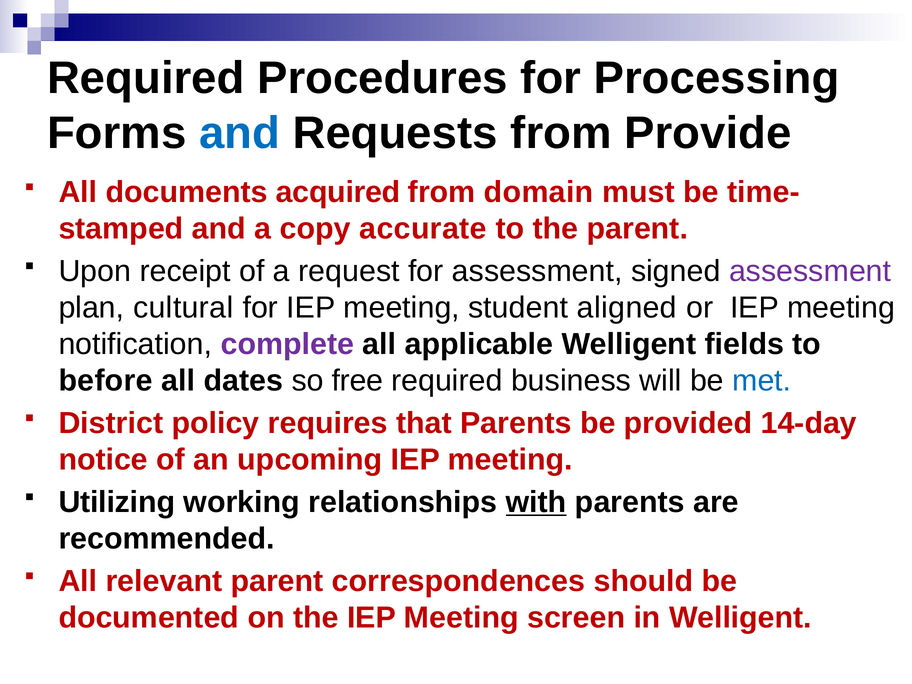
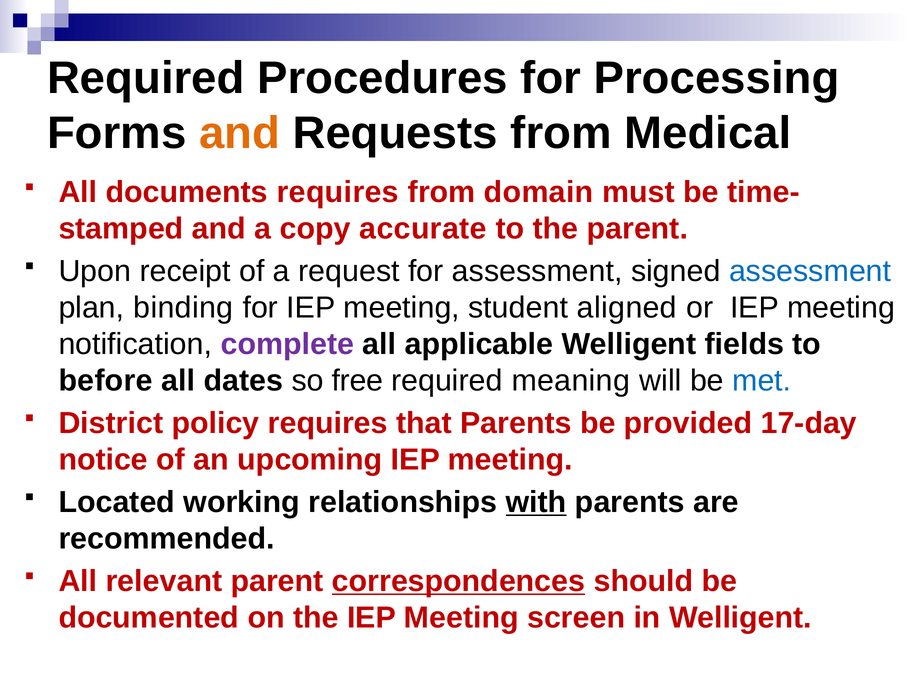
and at (239, 133) colour: blue -> orange
Provide: Provide -> Medical
documents acquired: acquired -> requires
assessment at (810, 271) colour: purple -> blue
cultural: cultural -> binding
business: business -> meaning
14-day: 14-day -> 17-day
Utilizing: Utilizing -> Located
correspondences underline: none -> present
